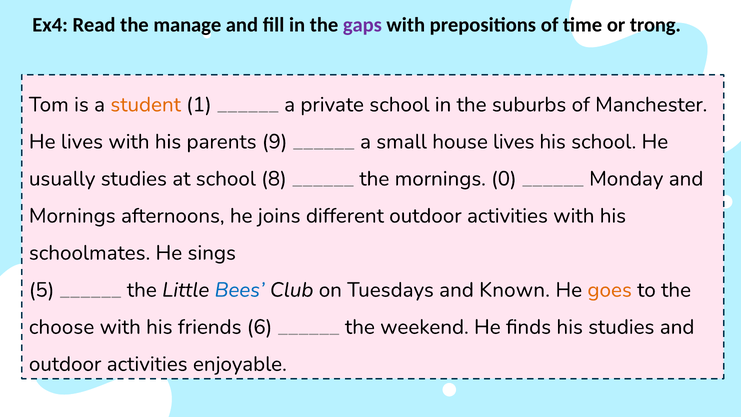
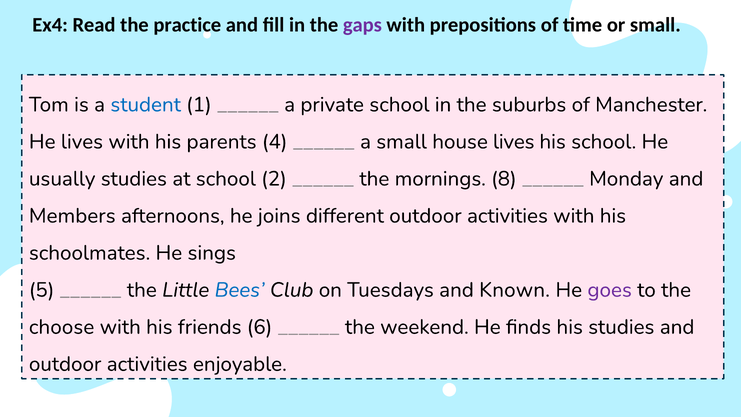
manage: manage -> practice
or trong: trong -> small
student colour: orange -> blue
9: 9 -> 4
8: 8 -> 2
0: 0 -> 8
Mornings at (72, 216): Mornings -> Members
goes colour: orange -> purple
